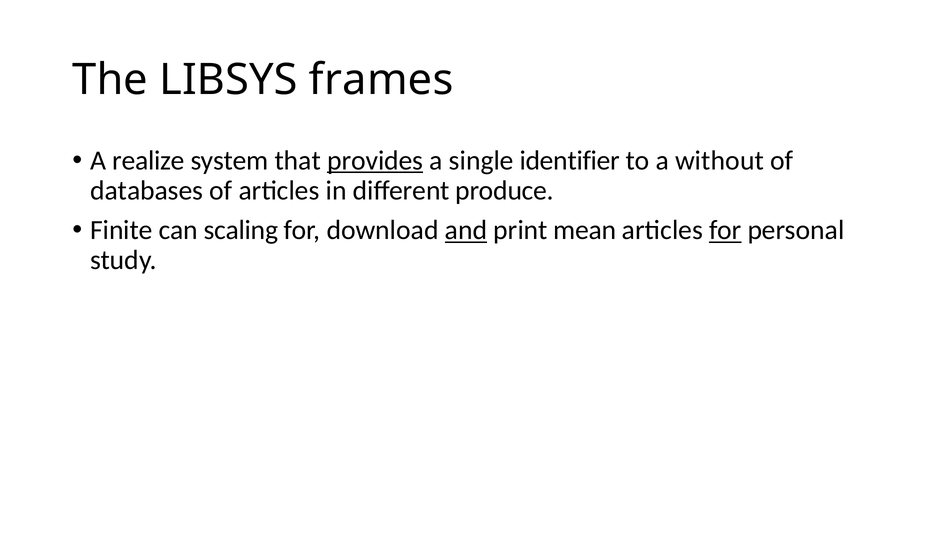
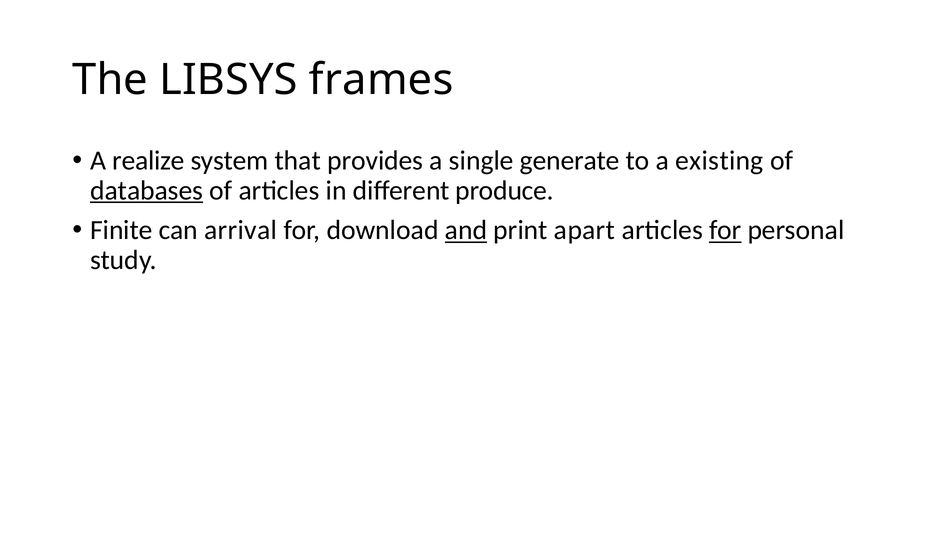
provides underline: present -> none
identifier: identifier -> generate
without: without -> existing
databases underline: none -> present
scaling: scaling -> arrival
mean: mean -> apart
